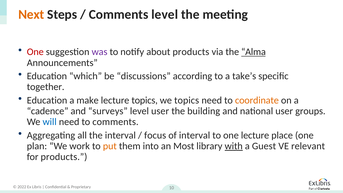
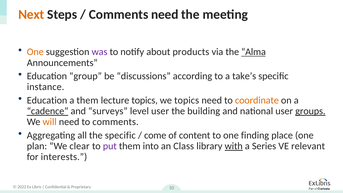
Comments level: level -> need
One at (35, 52) colour: red -> orange
which: which -> group
together: together -> instance
a make: make -> them
cadence underline: none -> present
groups underline: none -> present
will colour: blue -> orange
the interval: interval -> specific
focus: focus -> come
of interval: interval -> content
one lecture: lecture -> finding
work: work -> clear
put colour: orange -> purple
Most: Most -> Class
Guest: Guest -> Series
for products: products -> interests
